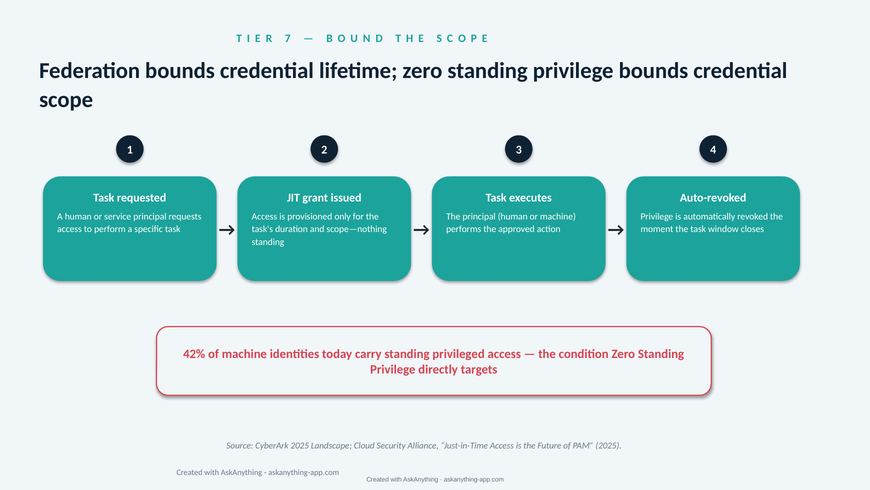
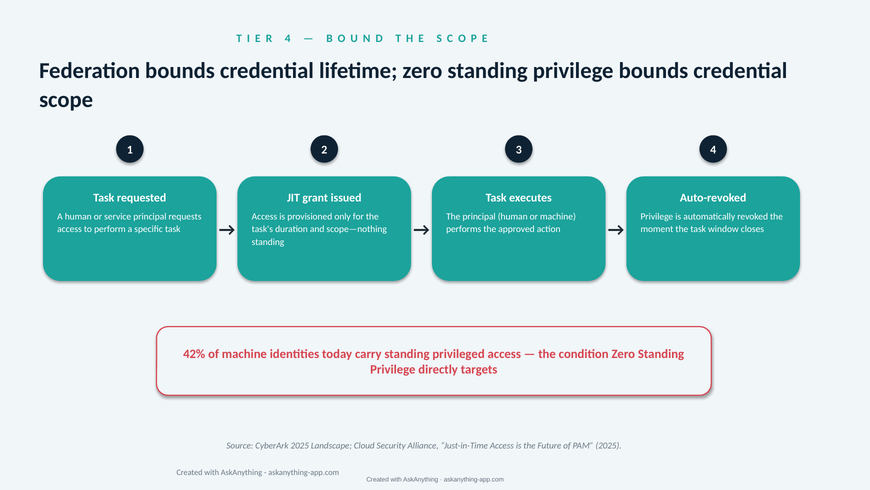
R 7: 7 -> 4
